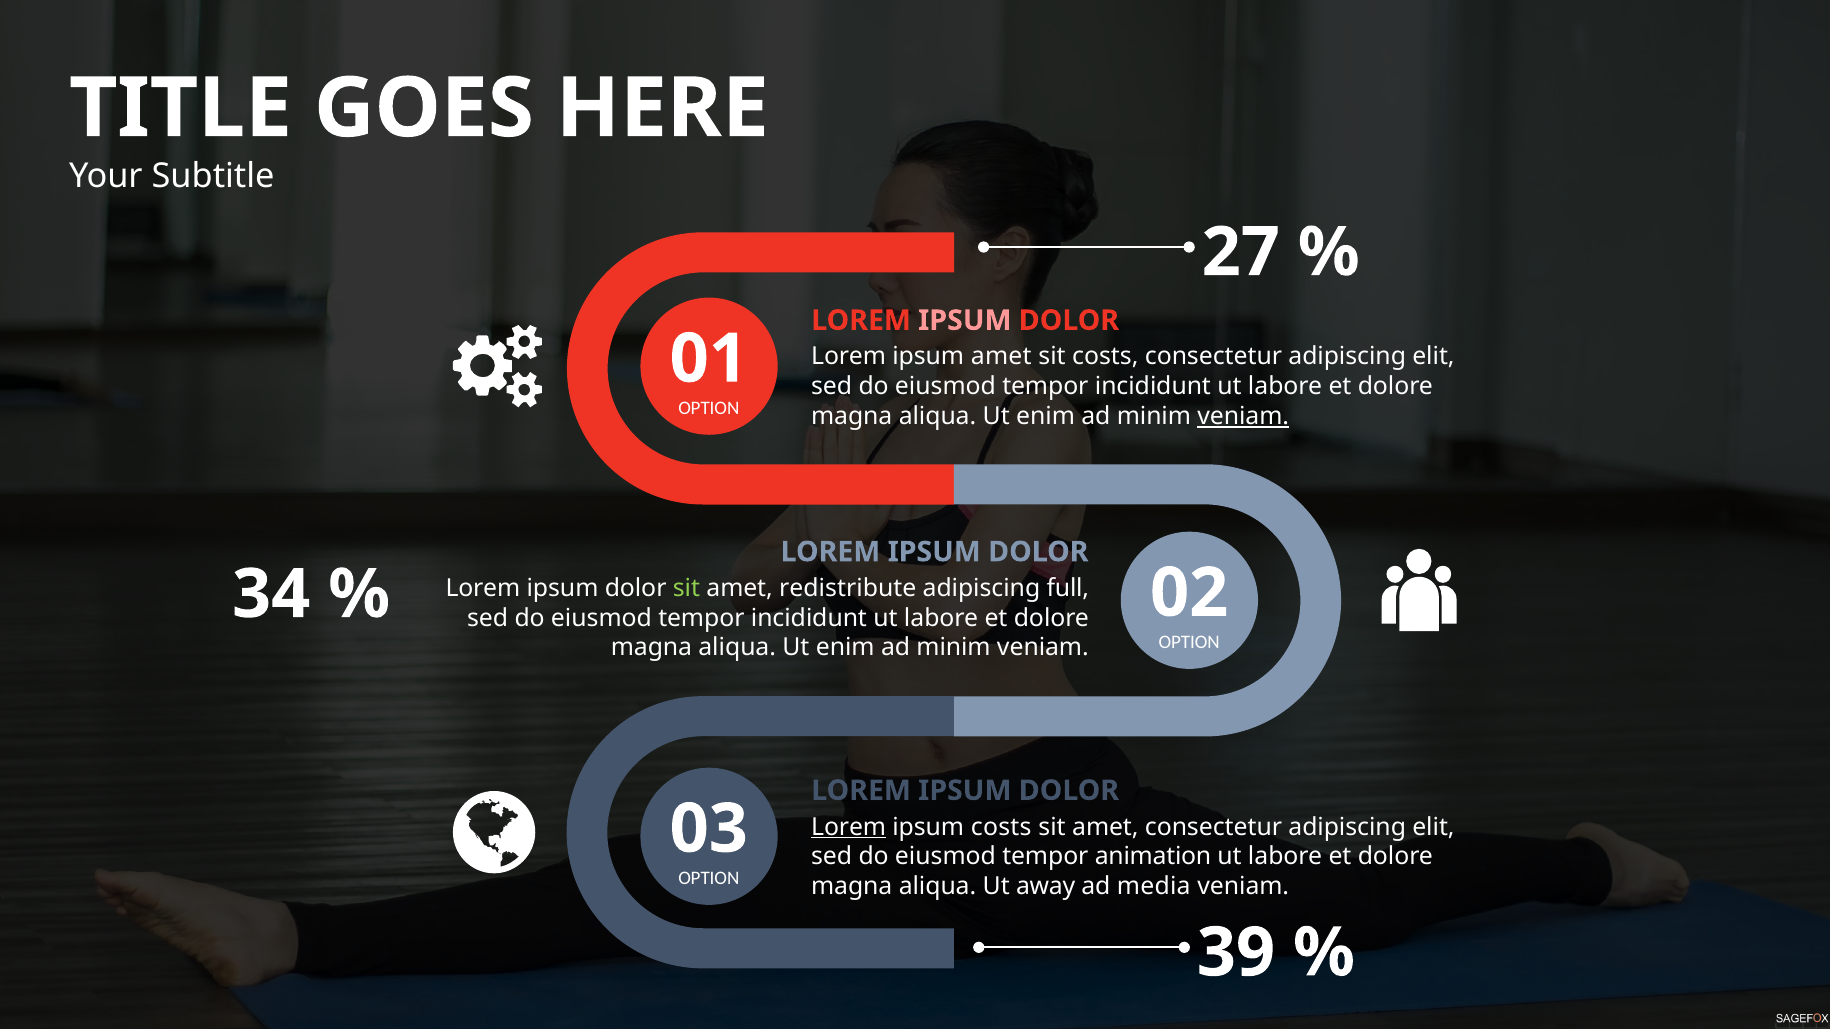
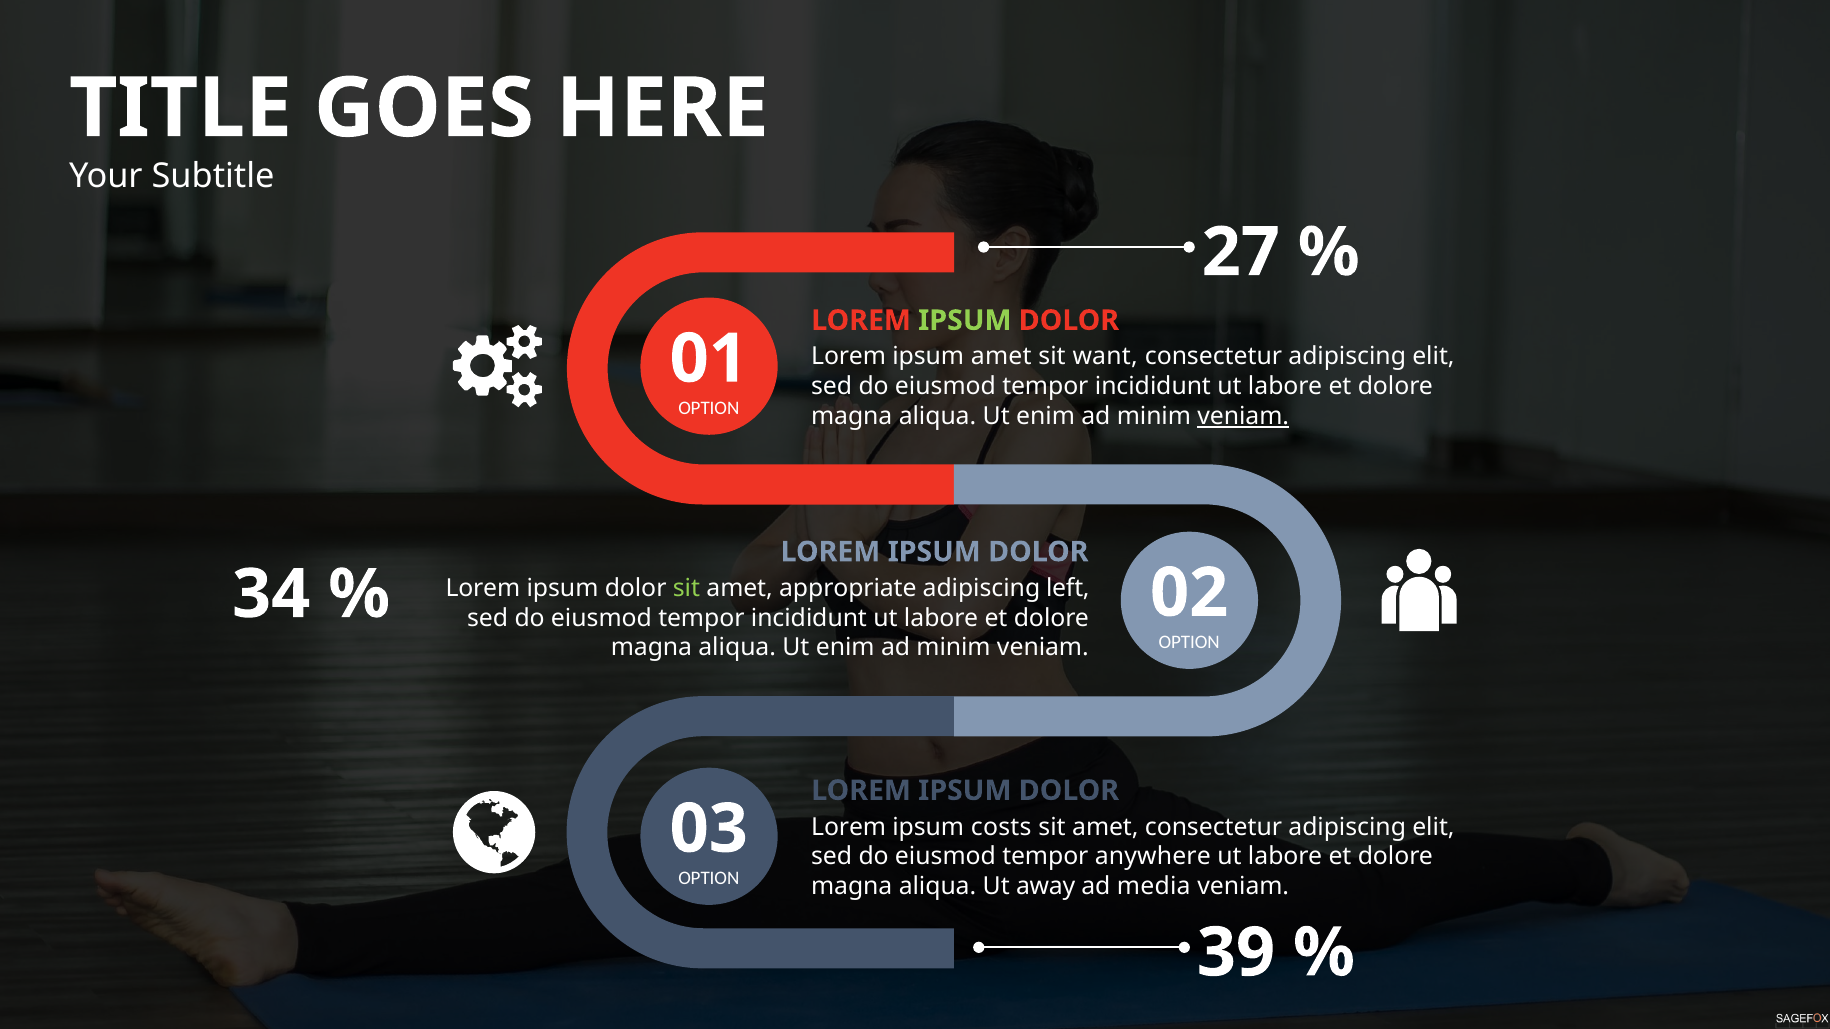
IPSUM at (965, 321) colour: pink -> light green
sit costs: costs -> want
redistribute: redistribute -> appropriate
full: full -> left
Lorem at (849, 827) underline: present -> none
animation: animation -> anywhere
